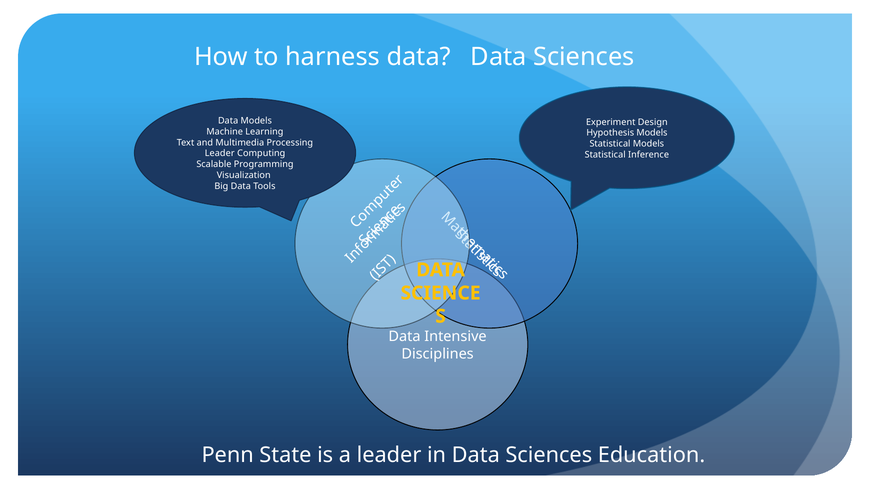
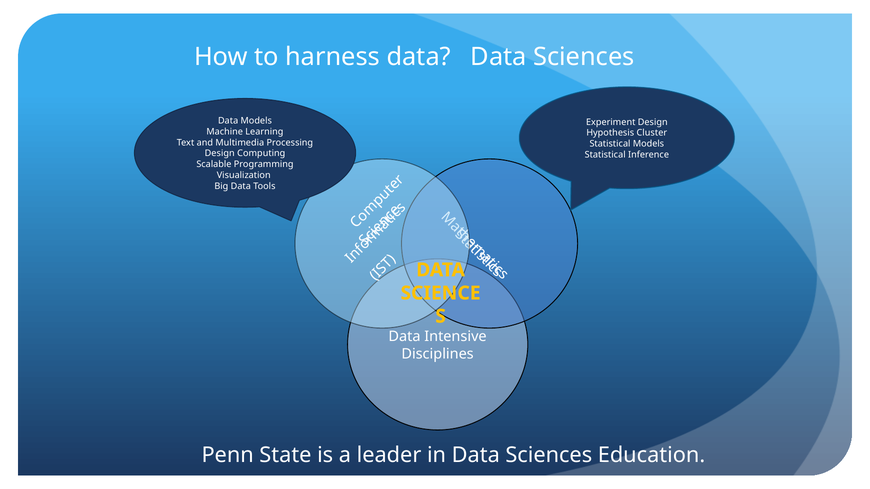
Hypothesis Models: Models -> Cluster
Leader at (220, 154): Leader -> Design
